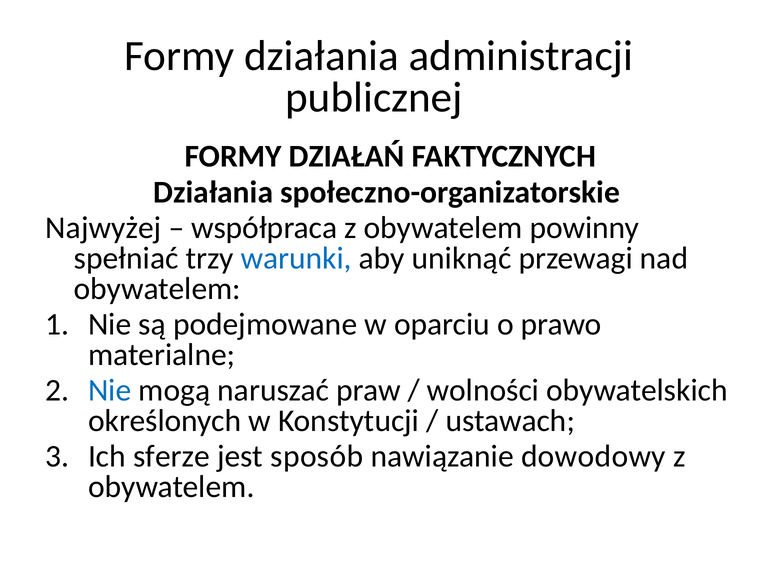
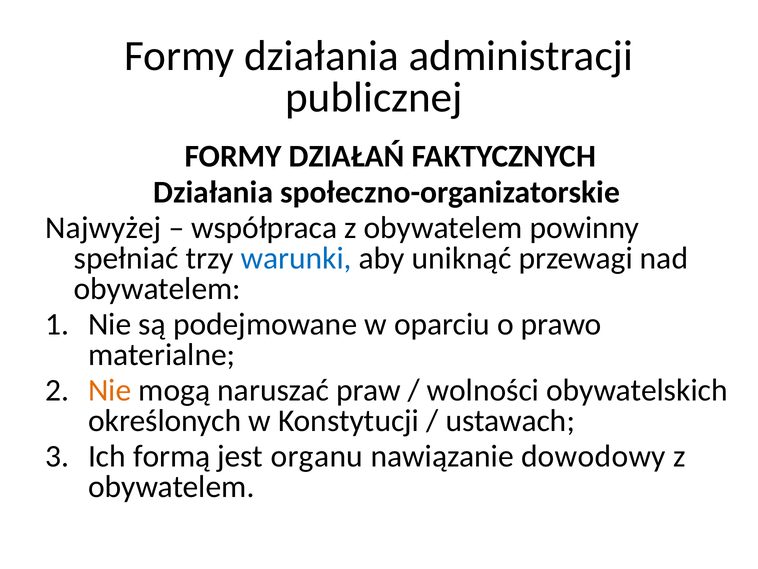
Nie at (110, 390) colour: blue -> orange
sferze: sferze -> formą
sposób: sposób -> organu
